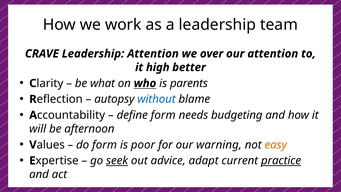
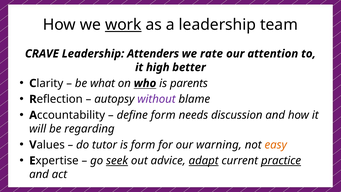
work underline: none -> present
Leadership Attention: Attention -> Attenders
over: over -> rate
without colour: blue -> purple
budgeting: budgeting -> discussion
afternoon: afternoon -> regarding
do form: form -> tutor
is poor: poor -> form
adapt underline: none -> present
